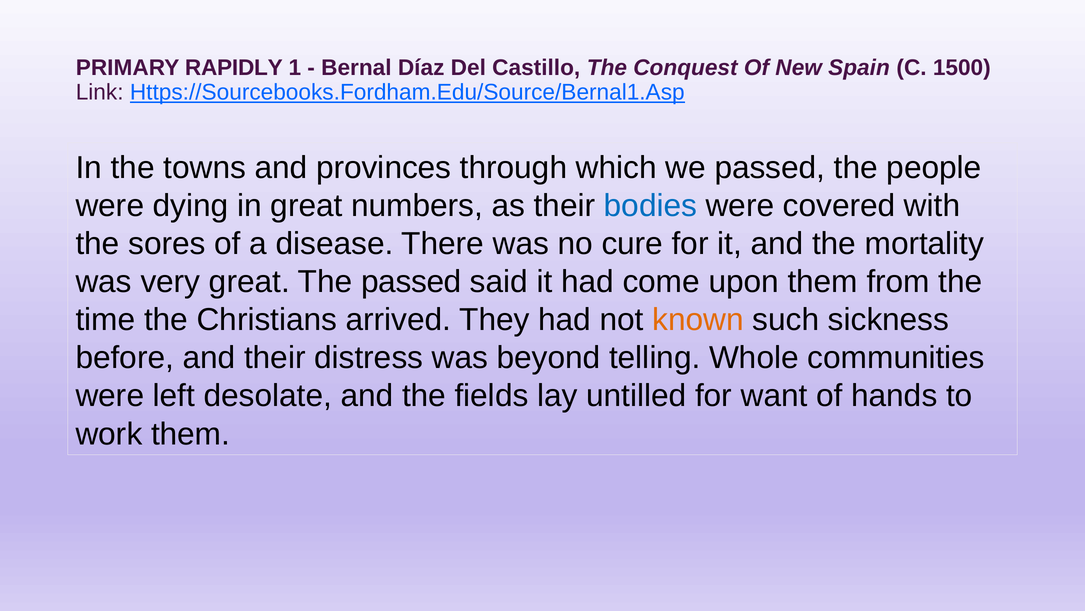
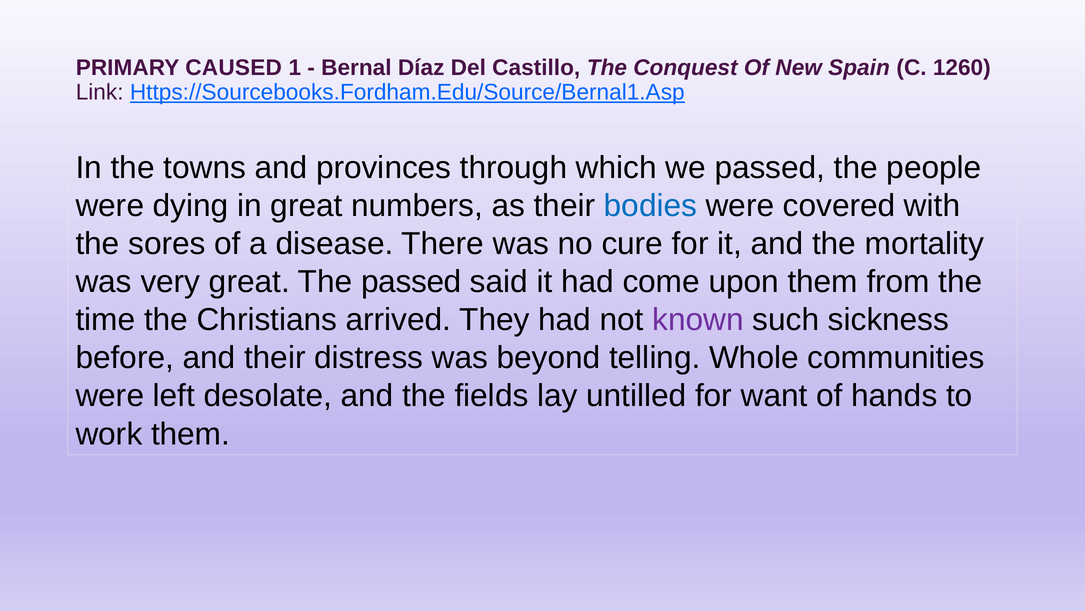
RAPIDLY: RAPIDLY -> CAUSED
1500: 1500 -> 1260
known colour: orange -> purple
